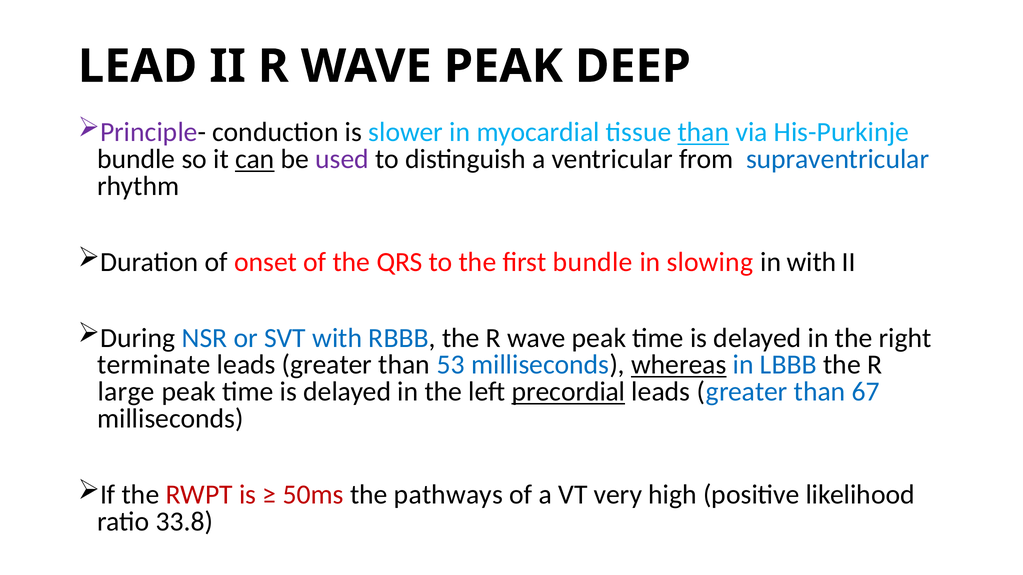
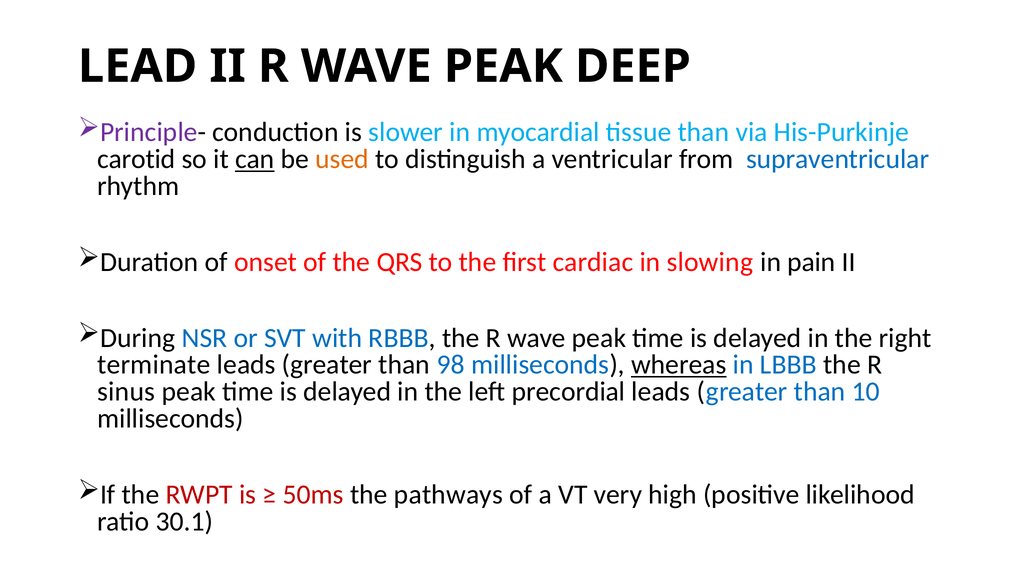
than at (703, 132) underline: present -> none
bundle at (136, 159): bundle -> carotid
used colour: purple -> orange
first bundle: bundle -> cardiac
in with: with -> pain
53: 53 -> 98
large: large -> sinus
precordial underline: present -> none
67: 67 -> 10
33.8: 33.8 -> 30.1
